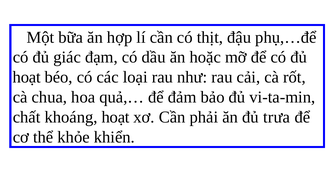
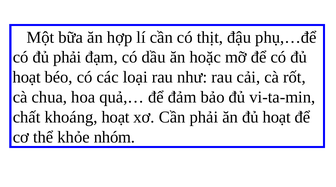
đủ giác: giác -> phải
ăn đủ trưa: trưa -> hoạt
khiển: khiển -> nhóm
